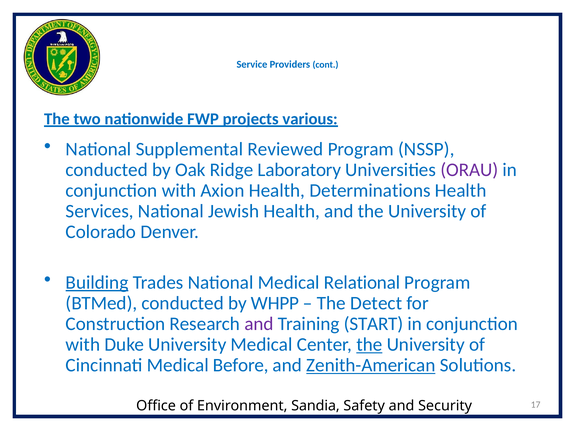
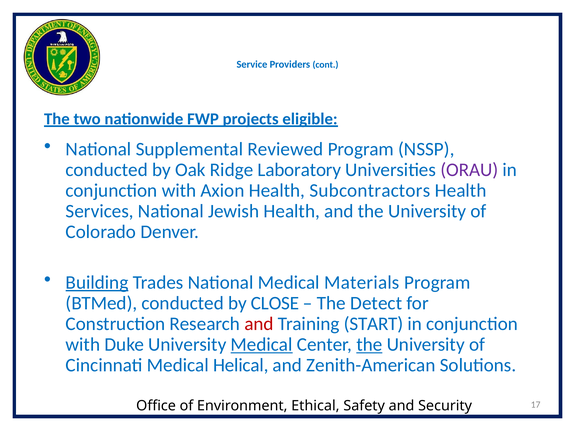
various: various -> eligible
Determinations: Determinations -> Subcontractors
Relational: Relational -> Materials
WHPP: WHPP -> CLOSE
and at (259, 324) colour: purple -> red
Medical at (262, 345) underline: none -> present
Before: Before -> Helical
Zenith-American underline: present -> none
Sandia: Sandia -> Ethical
